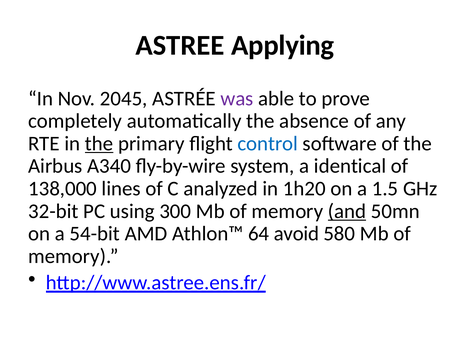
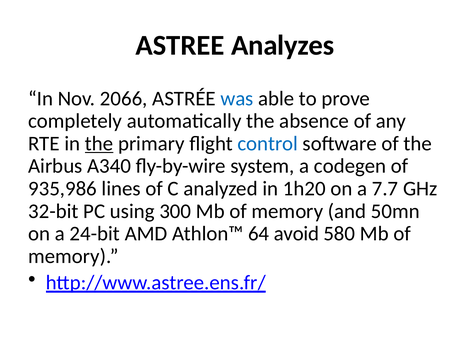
Applying: Applying -> Analyzes
2045: 2045 -> 2066
was colour: purple -> blue
identical: identical -> codegen
138,000: 138,000 -> 935,986
1.5: 1.5 -> 7.7
and underline: present -> none
54-bit: 54-bit -> 24-bit
